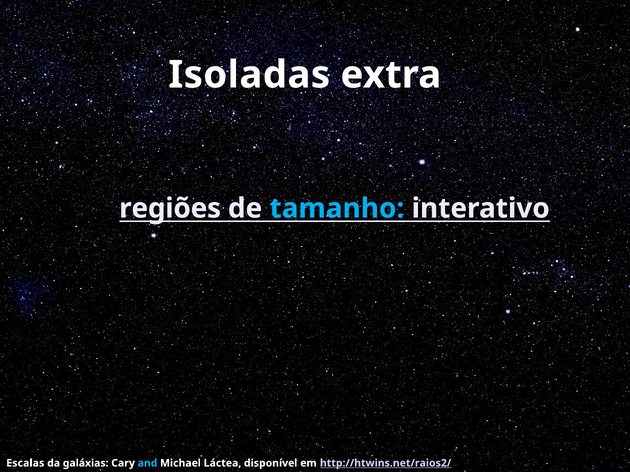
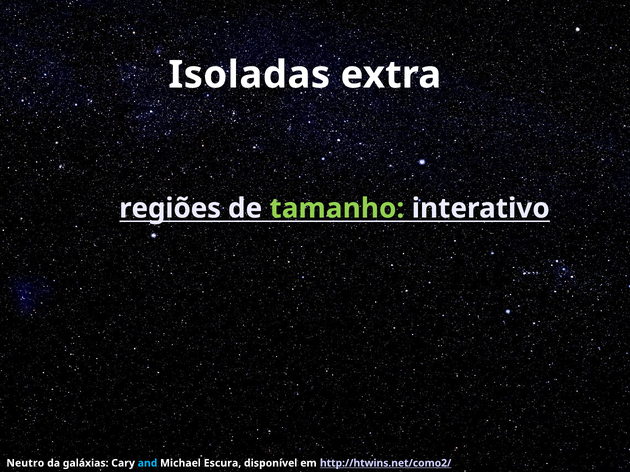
tamanho colour: light blue -> light green
Escalas: Escalas -> Neutro
Láctea: Láctea -> Escura
http://htwins.net/raios2/: http://htwins.net/raios2/ -> http://htwins.net/como2/
